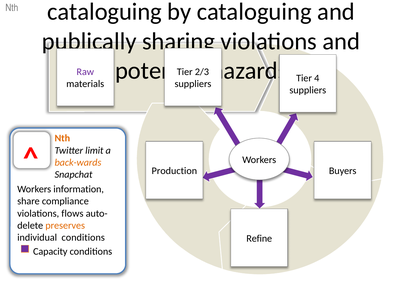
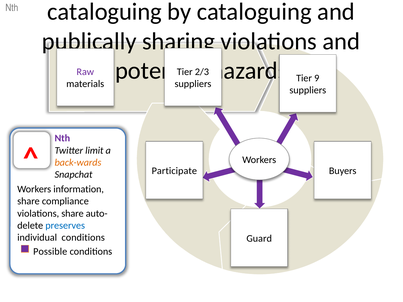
4: 4 -> 9
Nth at (62, 138) colour: orange -> purple
Production: Production -> Participate
violations flows: flows -> share
preserves colour: orange -> blue
Refine: Refine -> Guard
Capacity: Capacity -> Possible
